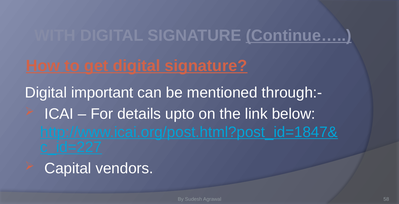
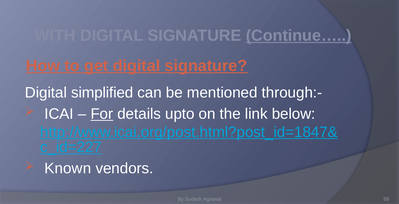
important: important -> simplified
For underline: none -> present
Capital: Capital -> Known
